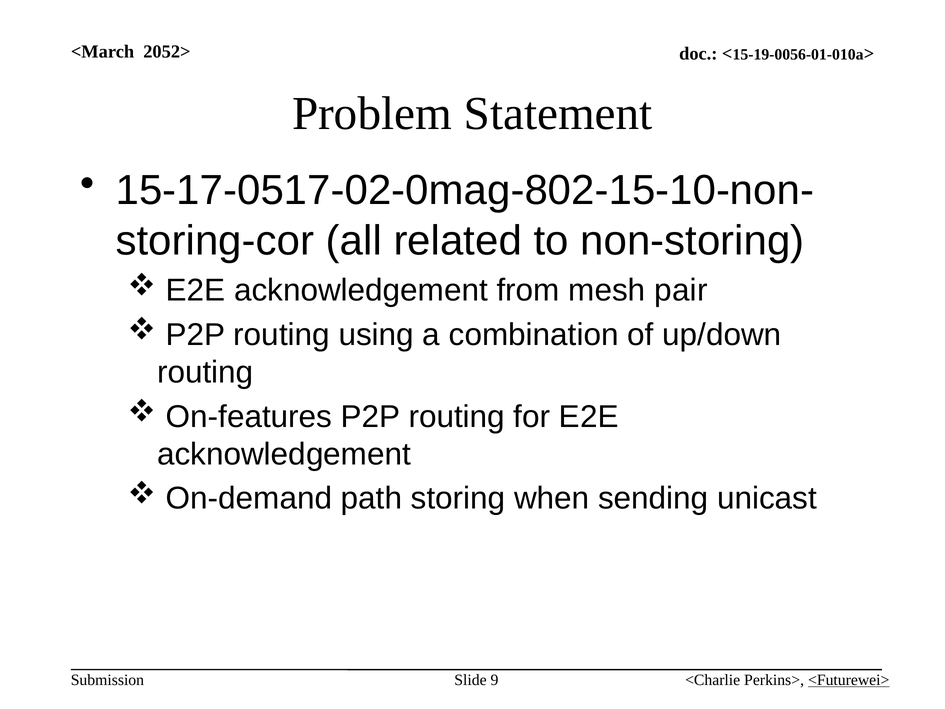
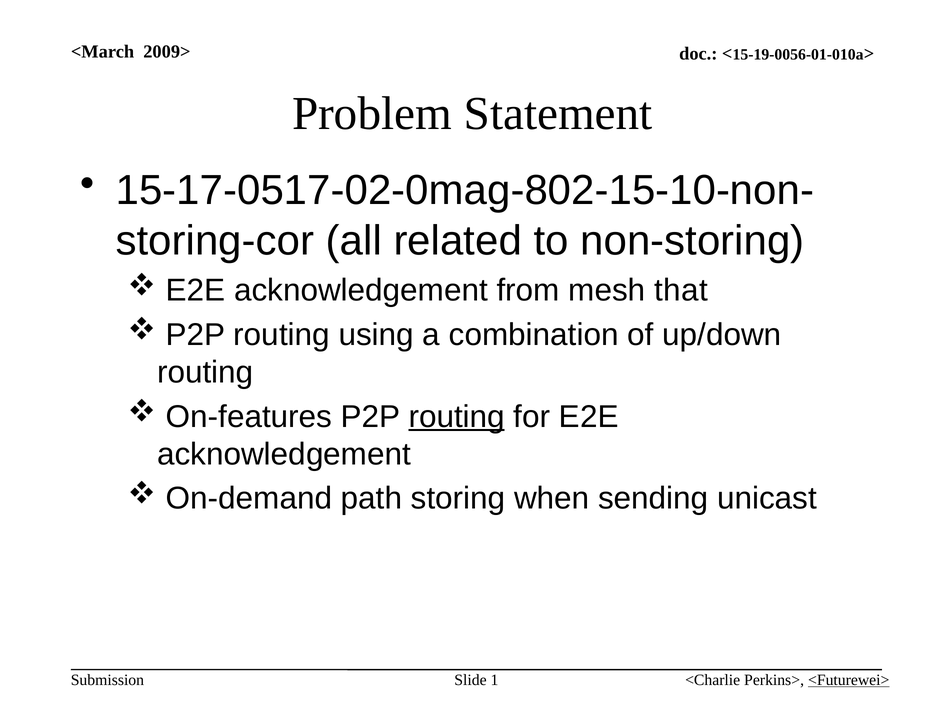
2052>: 2052> -> 2009>
pair: pair -> that
routing at (457, 416) underline: none -> present
9: 9 -> 1
